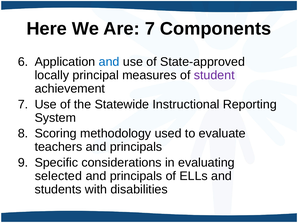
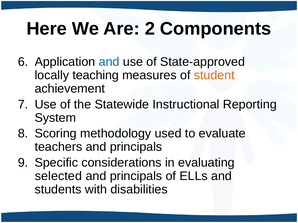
Are 7: 7 -> 2
principal: principal -> teaching
student colour: purple -> orange
